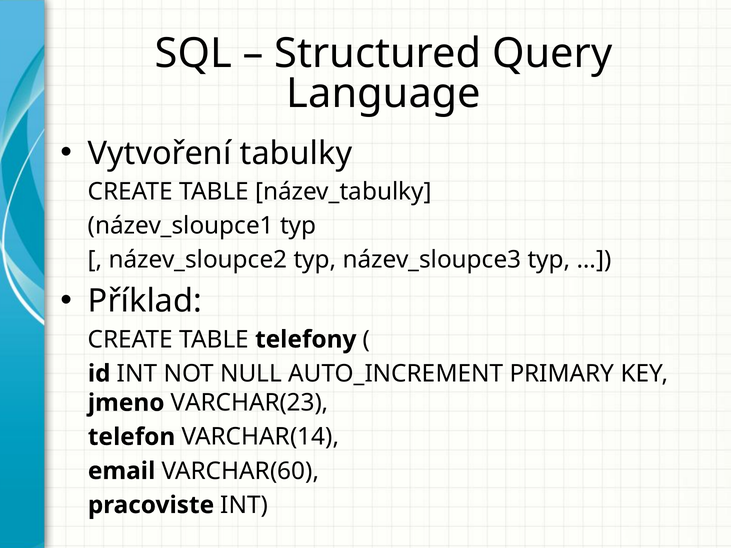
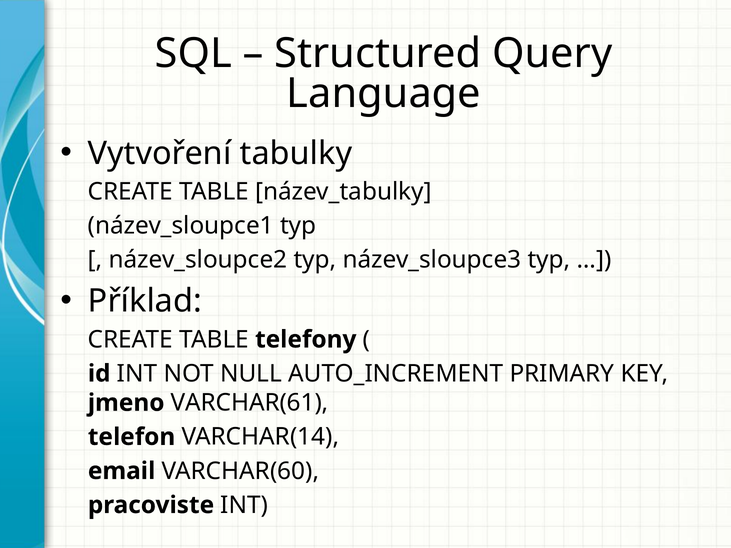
VARCHAR(23: VARCHAR(23 -> VARCHAR(61
